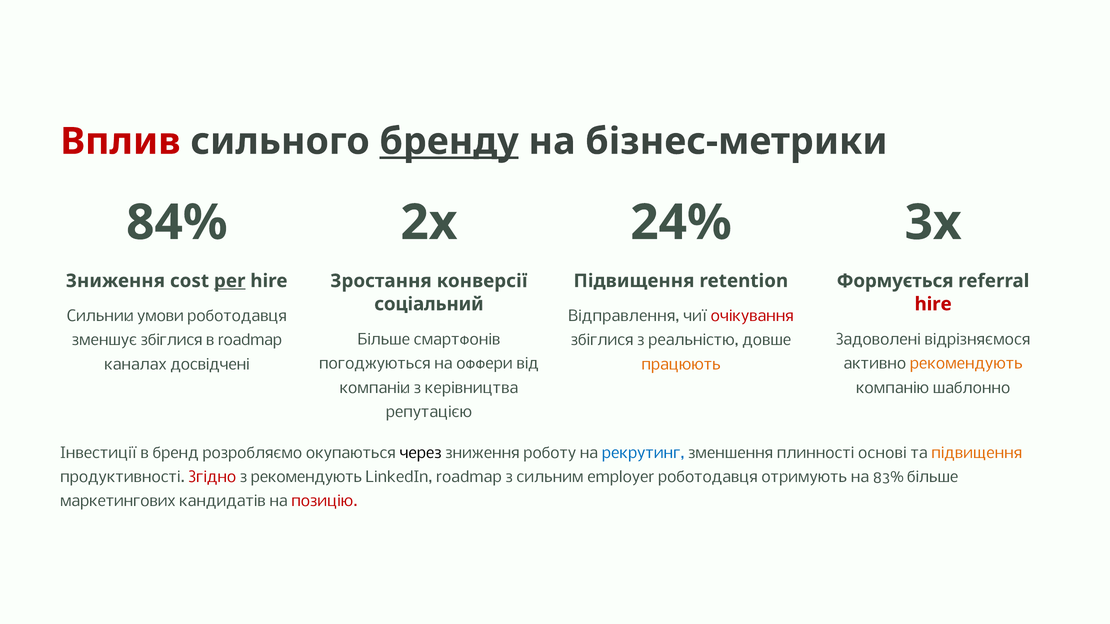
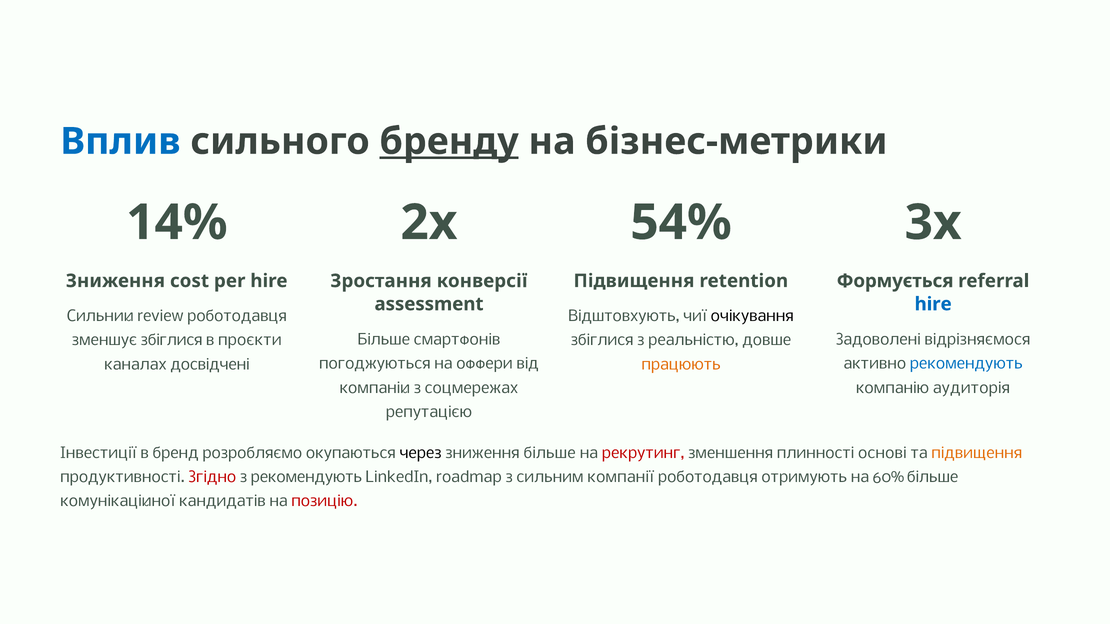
Вплив colour: red -> blue
84%: 84% -> 14%
24%: 24% -> 54%
per underline: present -> none
соціальний: соціальний -> assessment
hire at (933, 304) colour: red -> blue
умови: умови -> review
Відправлення: Відправлення -> Відштовхують
очікування colour: red -> black
в roadmap: roadmap -> проєкти
рекомендують at (966, 364) colour: orange -> blue
керівництва: керівництва -> соцмережах
шаблонно: шаблонно -> аудиторія
зниження роботу: роботу -> більше
рекрутинг colour: blue -> red
employer: employer -> компанії
83%: 83% -> 60%
маркетингових: маркетингових -> комунікаційної
